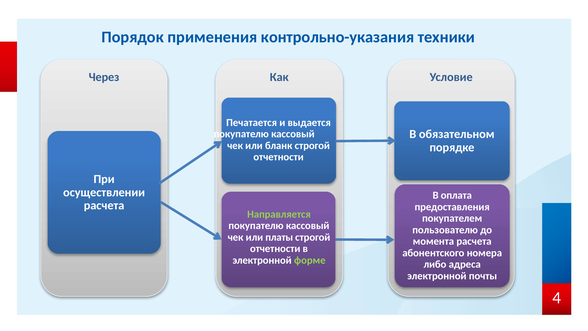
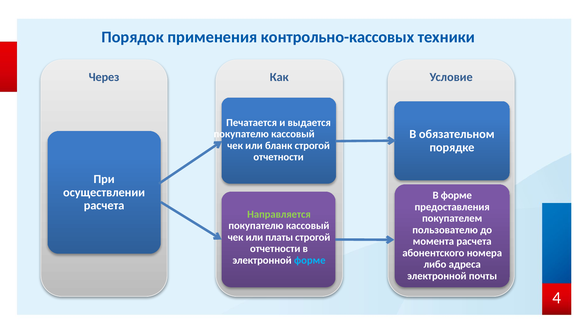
контрольно-указания: контрольно-указания -> контрольно-кассовых
В оплата: оплата -> форме
форме at (310, 260) colour: light green -> light blue
